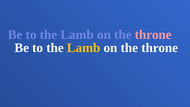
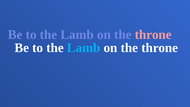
Lamb at (84, 48) colour: yellow -> light blue
